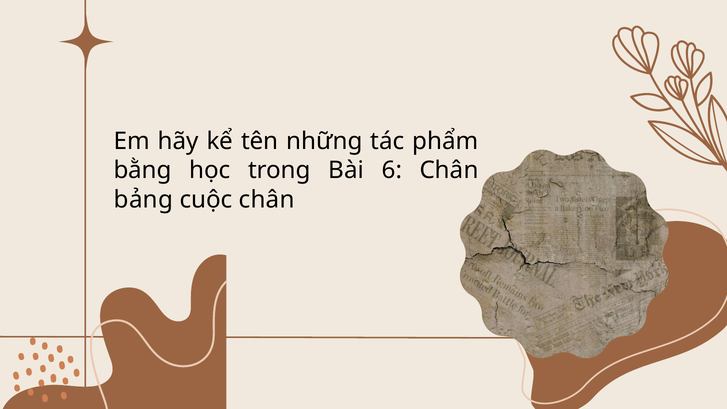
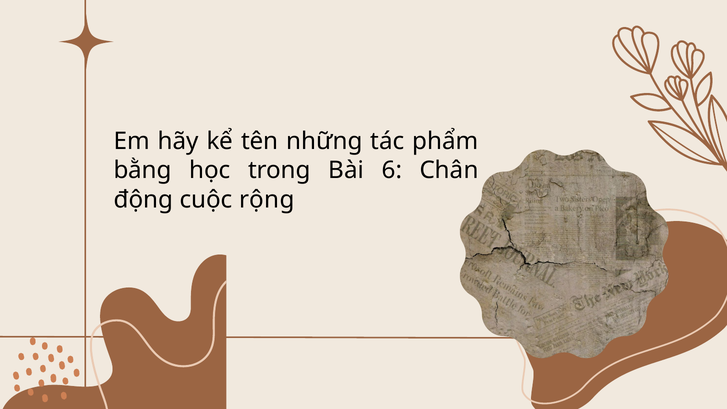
bảng: bảng -> động
cuộc chân: chân -> rộng
